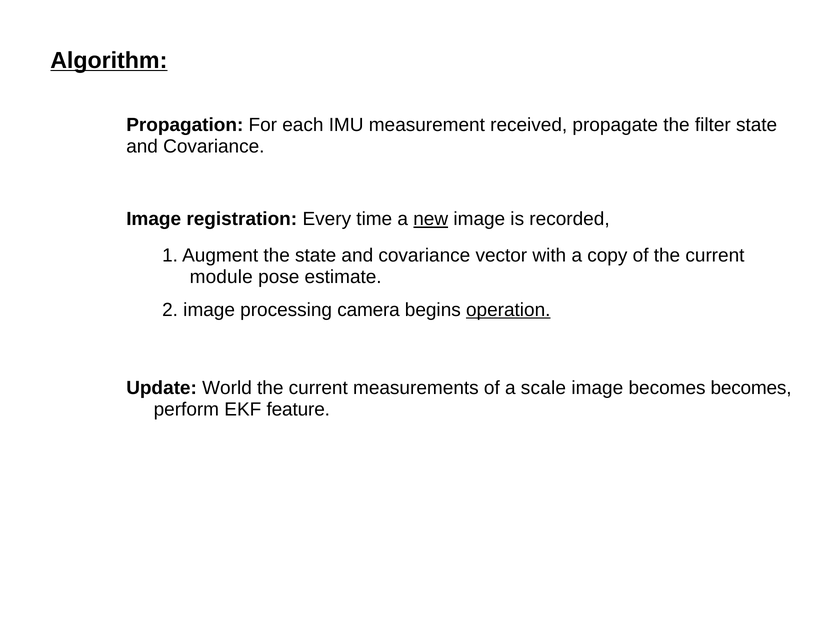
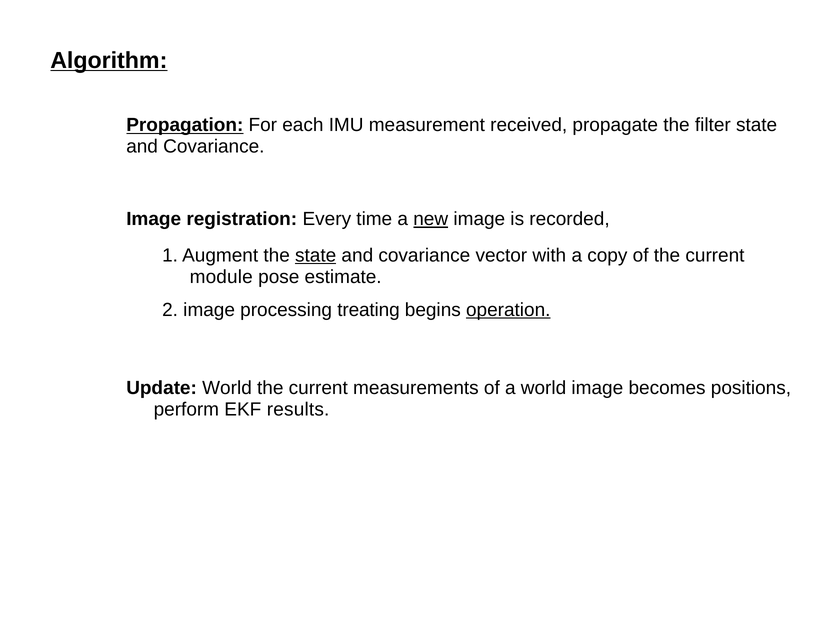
Propagation underline: none -> present
state at (316, 255) underline: none -> present
camera: camera -> treating
a scale: scale -> world
becomes becomes: becomes -> positions
feature: feature -> results
